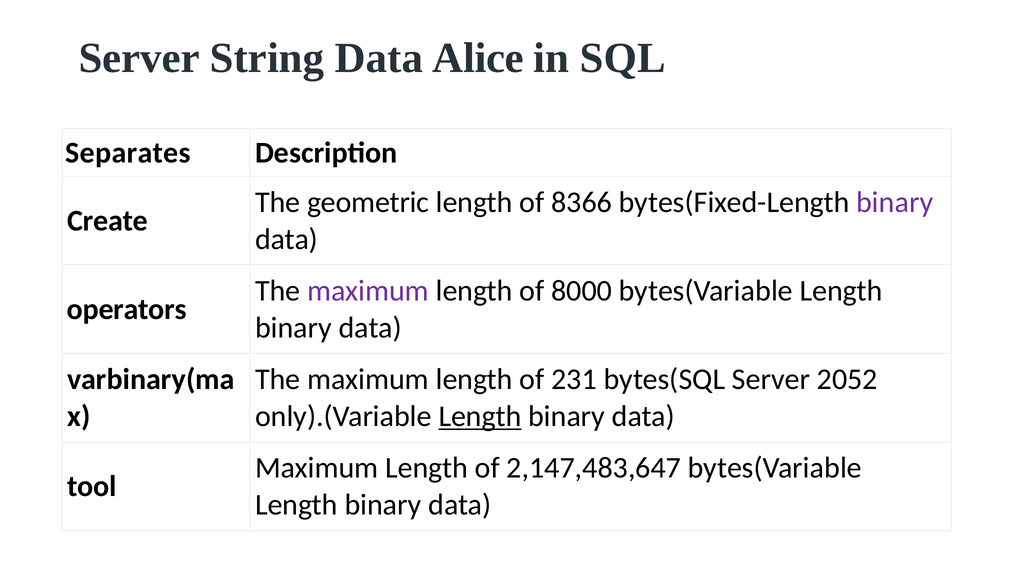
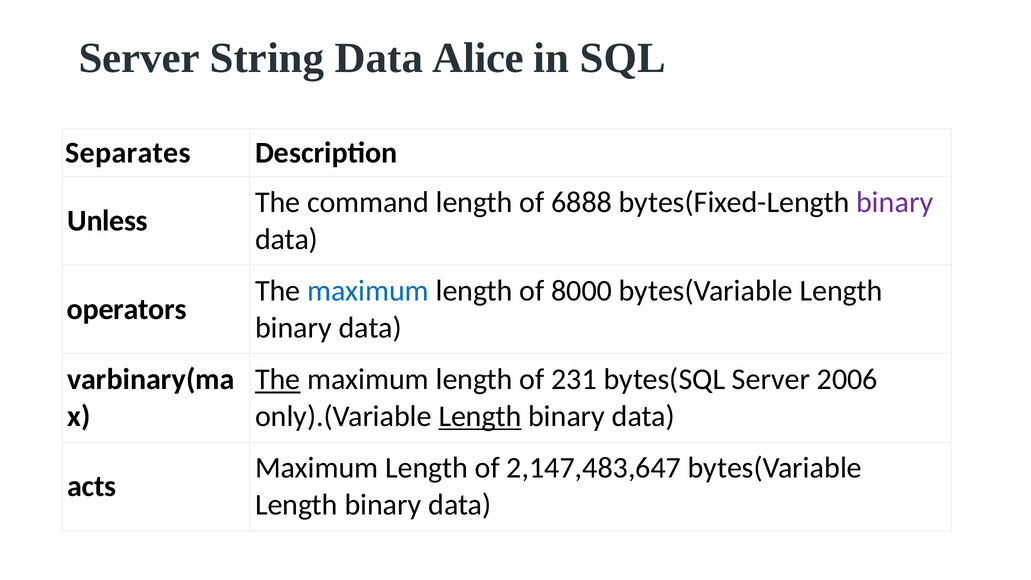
geometric: geometric -> command
8366: 8366 -> 6888
Create: Create -> Unless
maximum at (368, 291) colour: purple -> blue
The at (278, 379) underline: none -> present
2052: 2052 -> 2006
tool: tool -> acts
